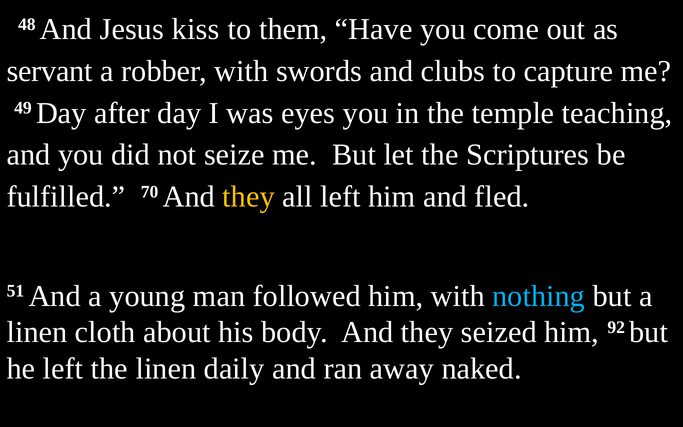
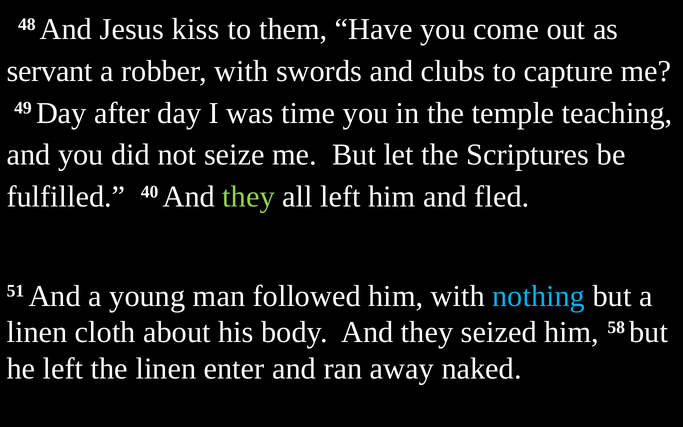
eyes: eyes -> time
70: 70 -> 40
they at (249, 197) colour: yellow -> light green
92: 92 -> 58
daily: daily -> enter
